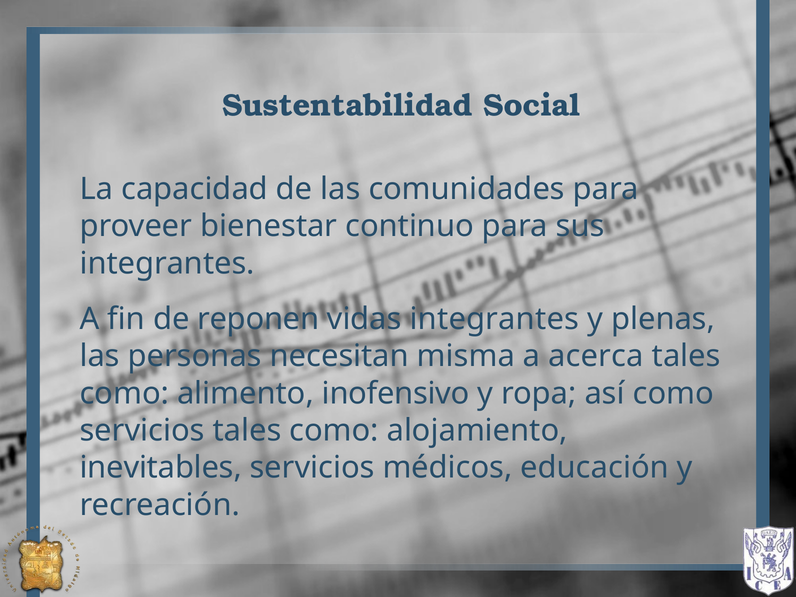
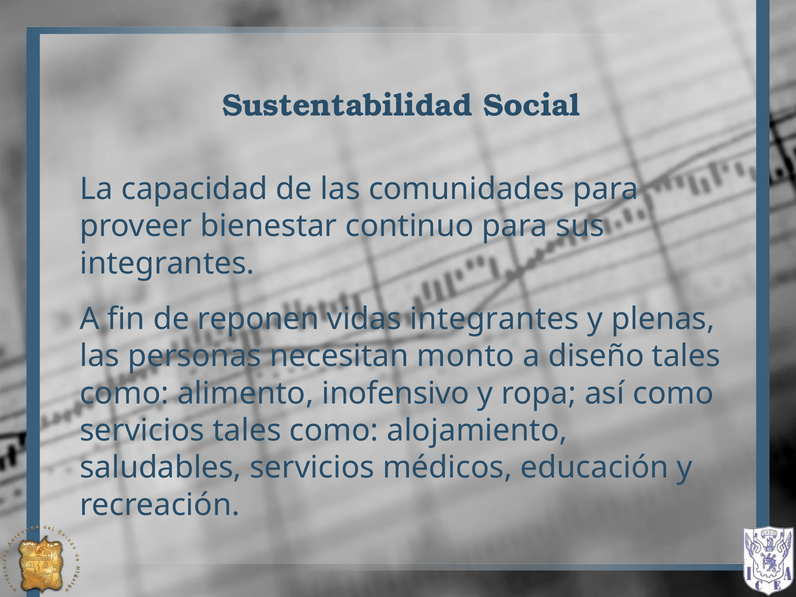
misma: misma -> monto
acerca: acerca -> diseño
inevitables: inevitables -> saludables
